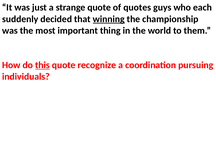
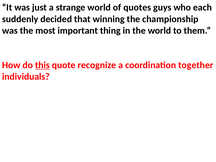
strange quote: quote -> world
winning underline: present -> none
pursuing: pursuing -> together
